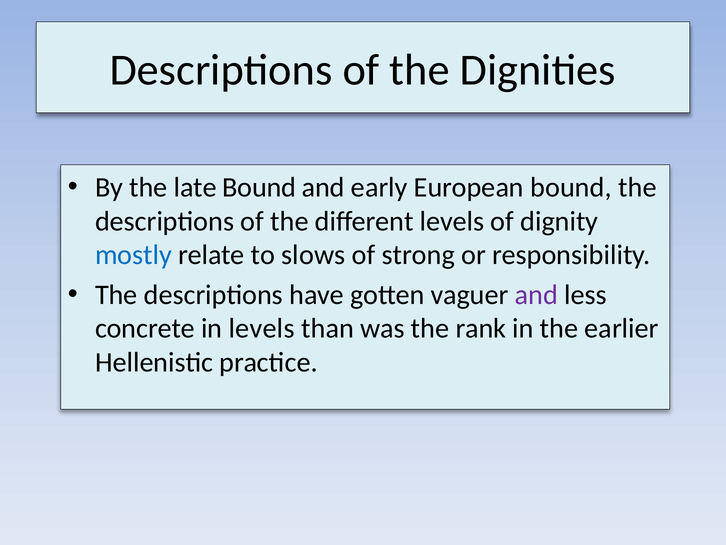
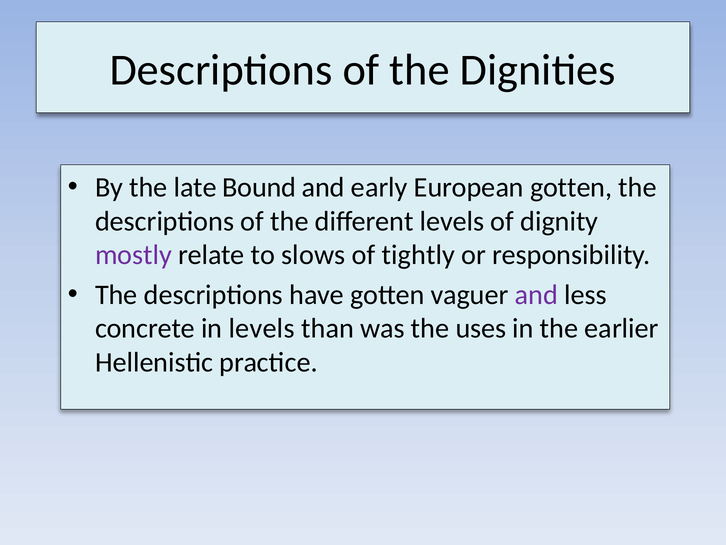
European bound: bound -> gotten
mostly colour: blue -> purple
strong: strong -> tightly
rank: rank -> uses
